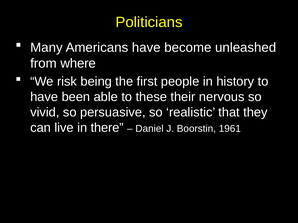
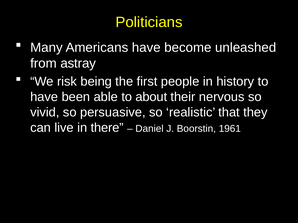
where: where -> astray
these: these -> about
